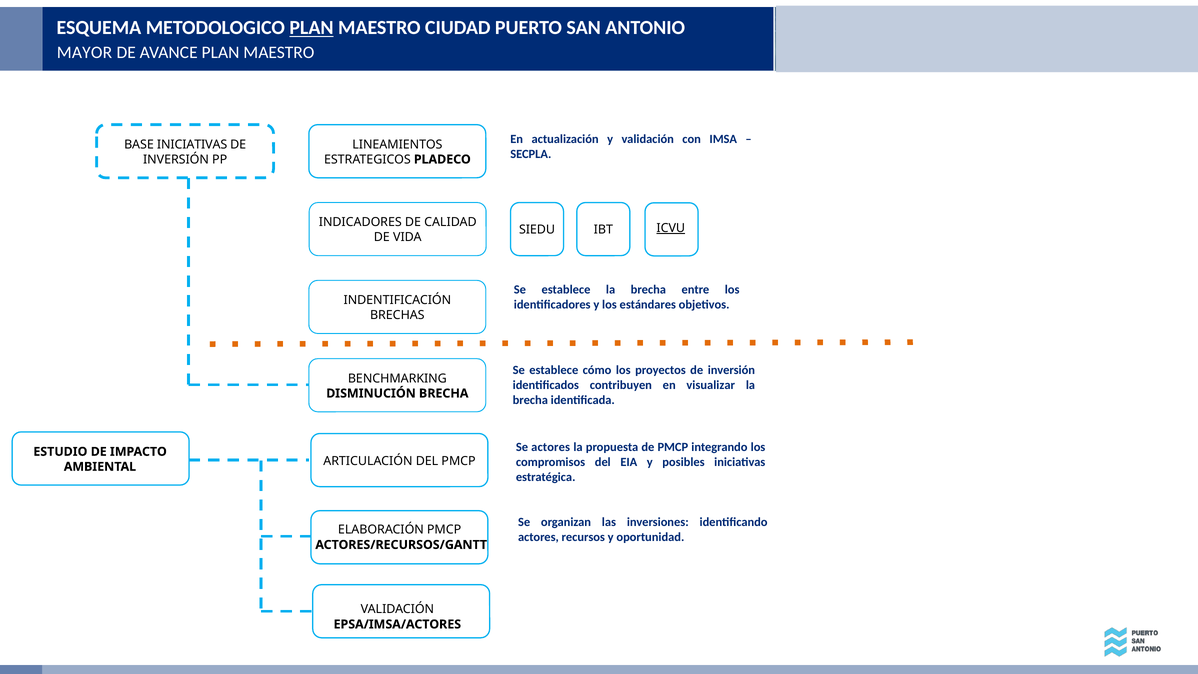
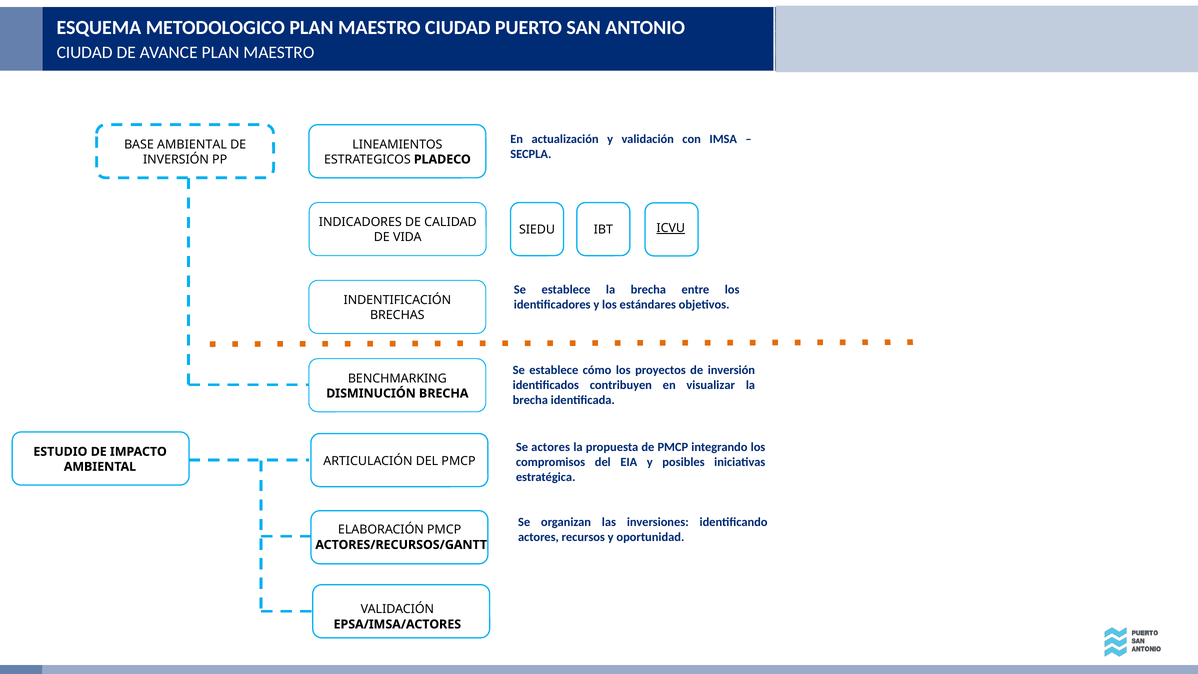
PLAN at (311, 28) underline: present -> none
MAYOR at (84, 52): MAYOR -> CIUDAD
BASE INICIATIVAS: INICIATIVAS -> AMBIENTAL
